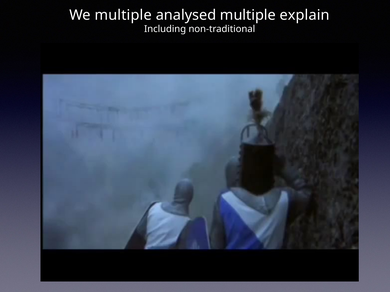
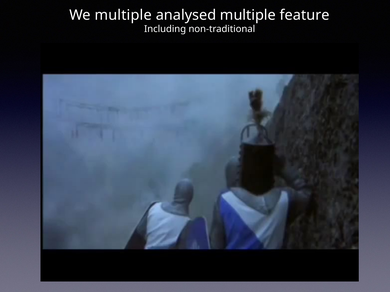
explain: explain -> feature
